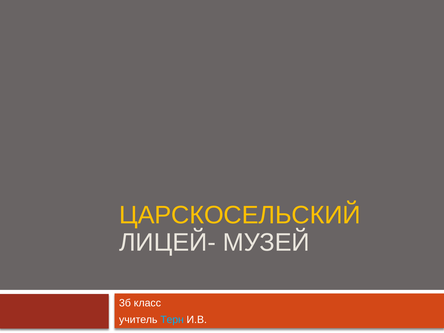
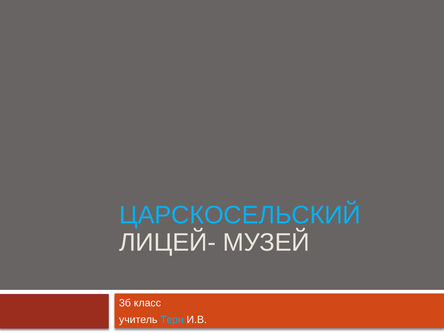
ЦАРСКОСЕЛЬСКИЙ colour: yellow -> light blue
